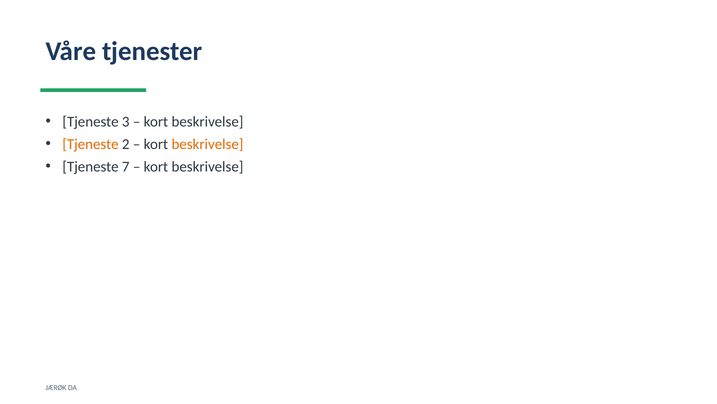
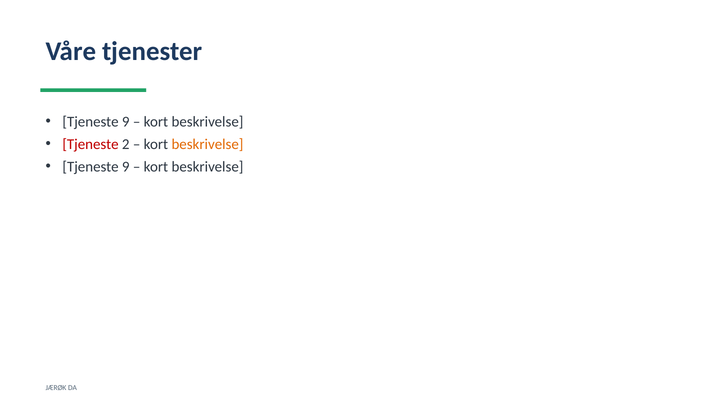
3 at (126, 121): 3 -> 9
Tjeneste at (91, 144) colour: orange -> red
7 at (126, 166): 7 -> 9
